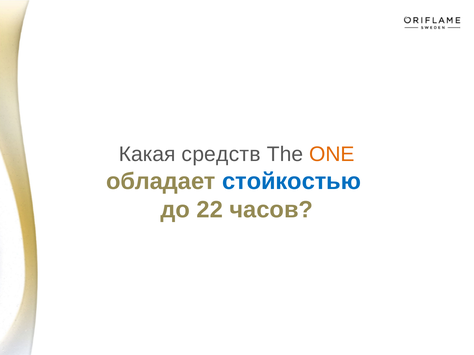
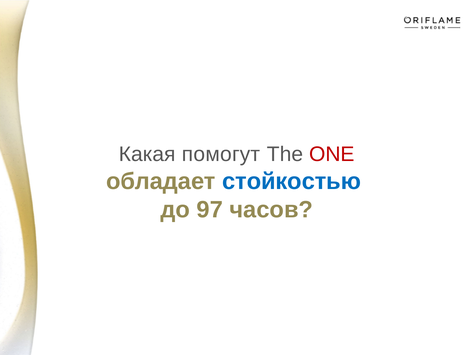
средств: средств -> помогут
ONE colour: orange -> red
22: 22 -> 97
